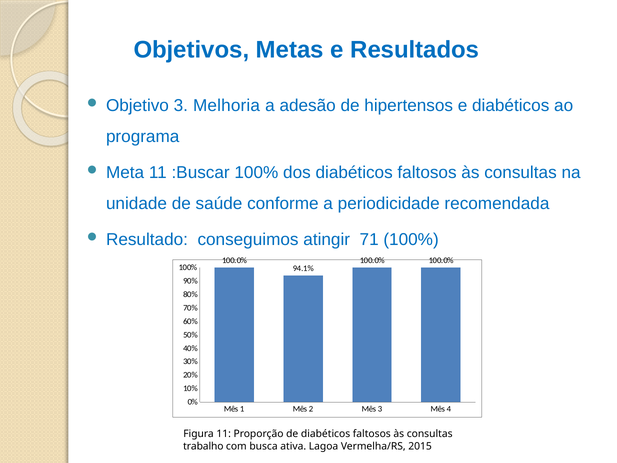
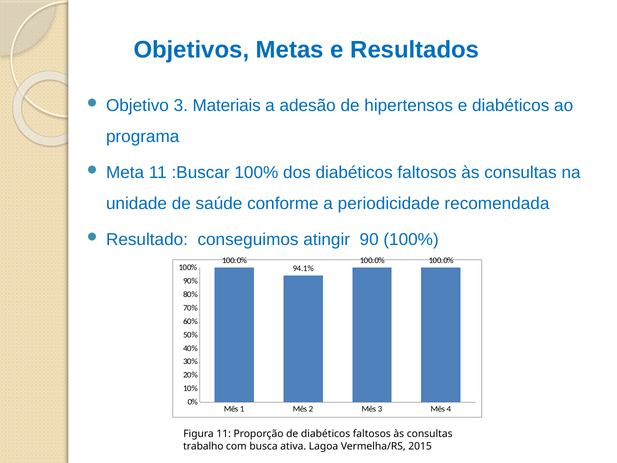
Melhoria: Melhoria -> Materiais
71: 71 -> 90
